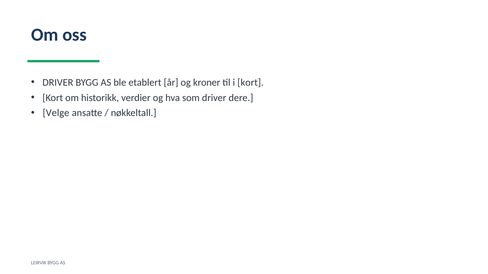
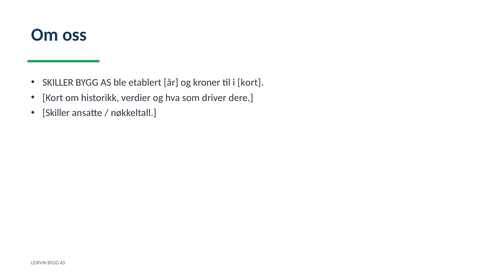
DRIVER at (58, 83): DRIVER -> SKILLER
Velge at (56, 113): Velge -> Skiller
